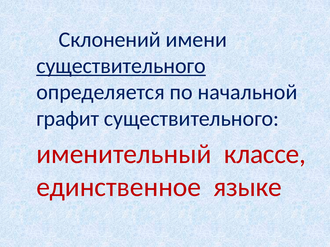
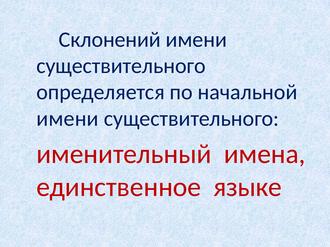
существительного at (121, 66) underline: present -> none
графит at (68, 119): графит -> имени
классе: классе -> имена
